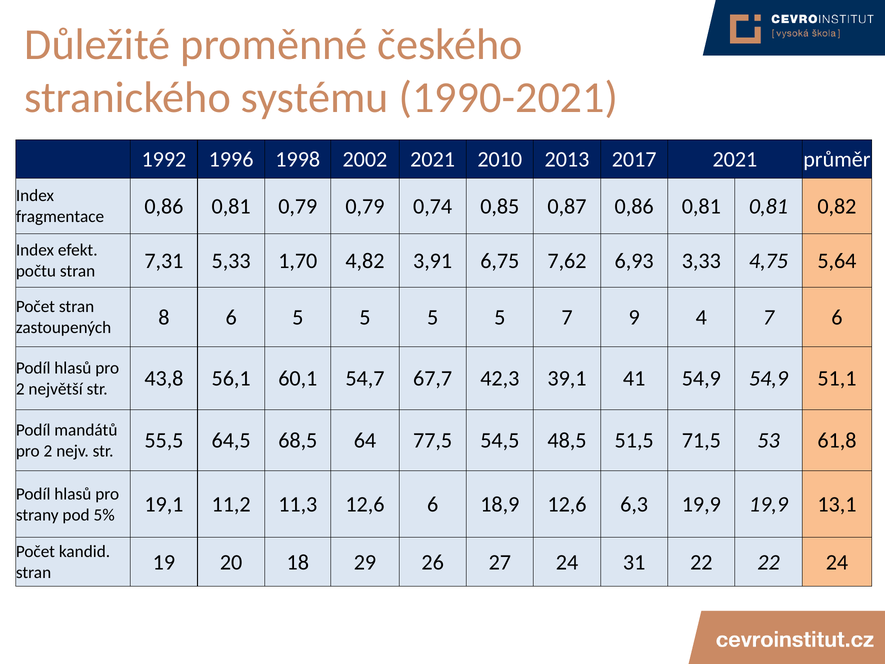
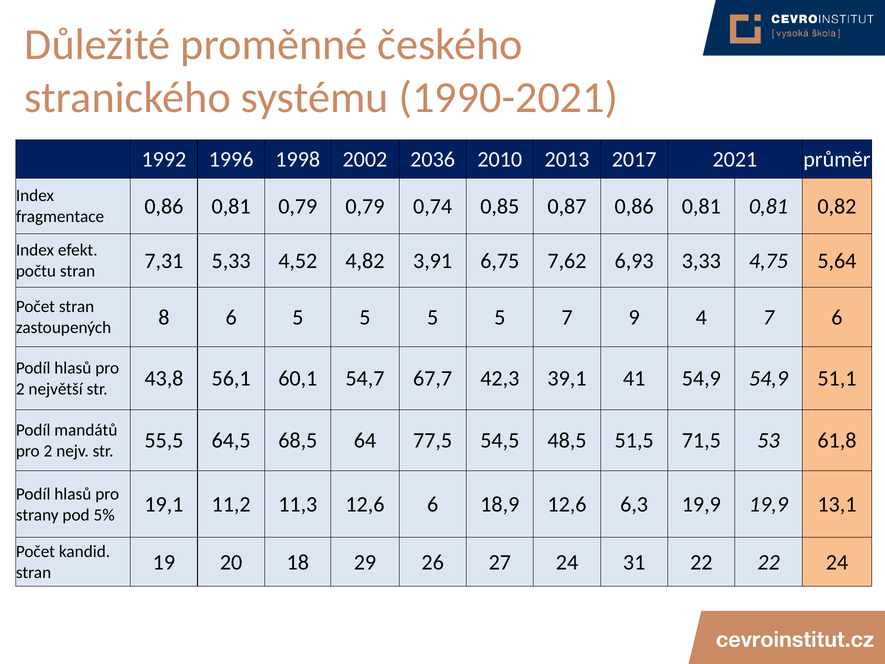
2002 2021: 2021 -> 2036
1,70: 1,70 -> 4,52
